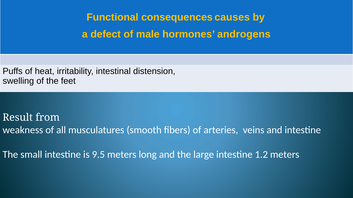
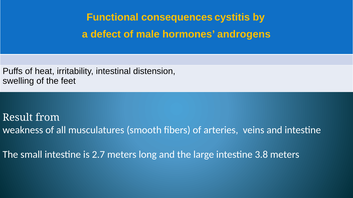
causes: causes -> cystitis
9.5: 9.5 -> 2.7
1.2: 1.2 -> 3.8
